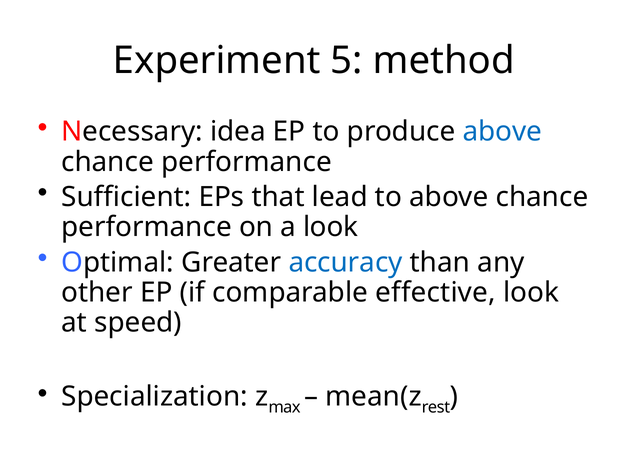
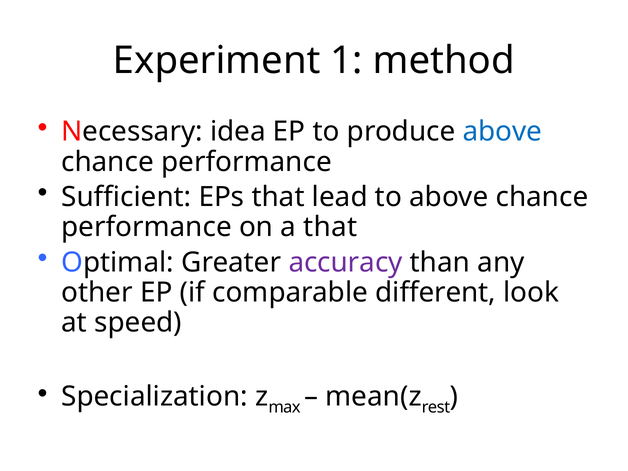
5: 5 -> 1
a look: look -> that
accuracy colour: blue -> purple
effective: effective -> different
